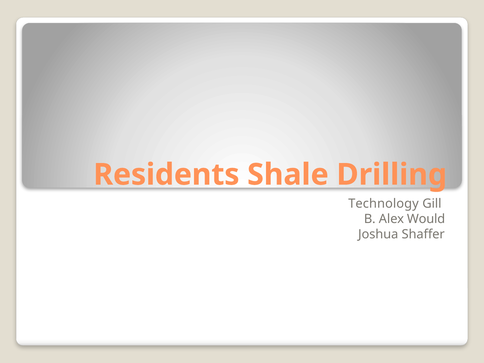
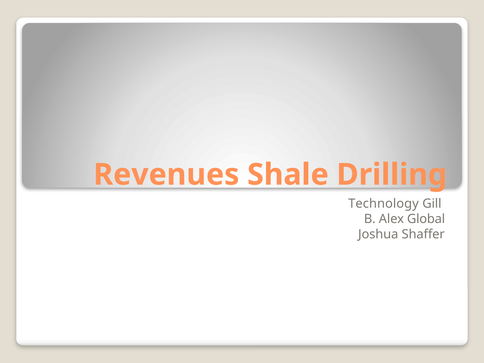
Residents: Residents -> Revenues
Would: Would -> Global
